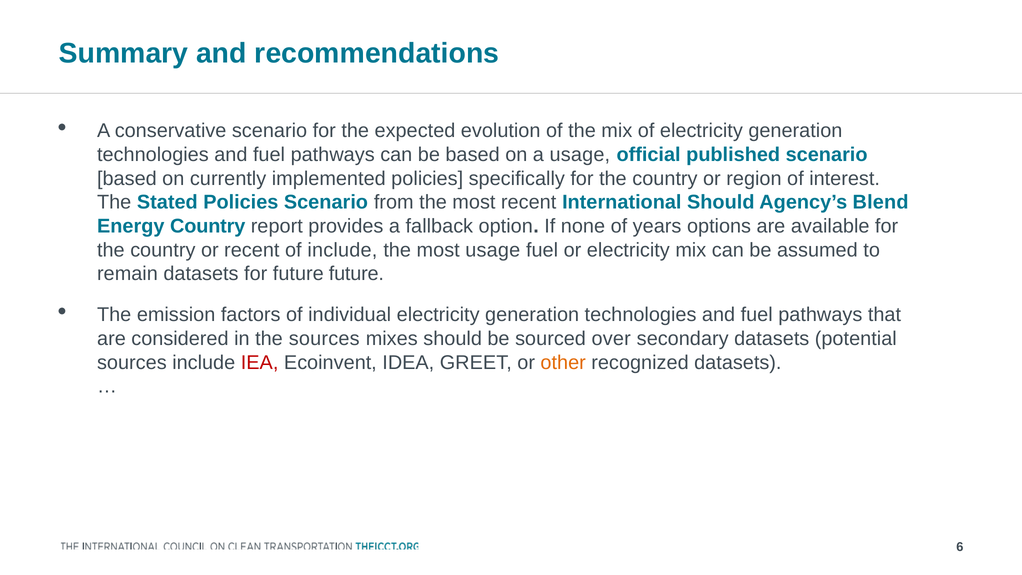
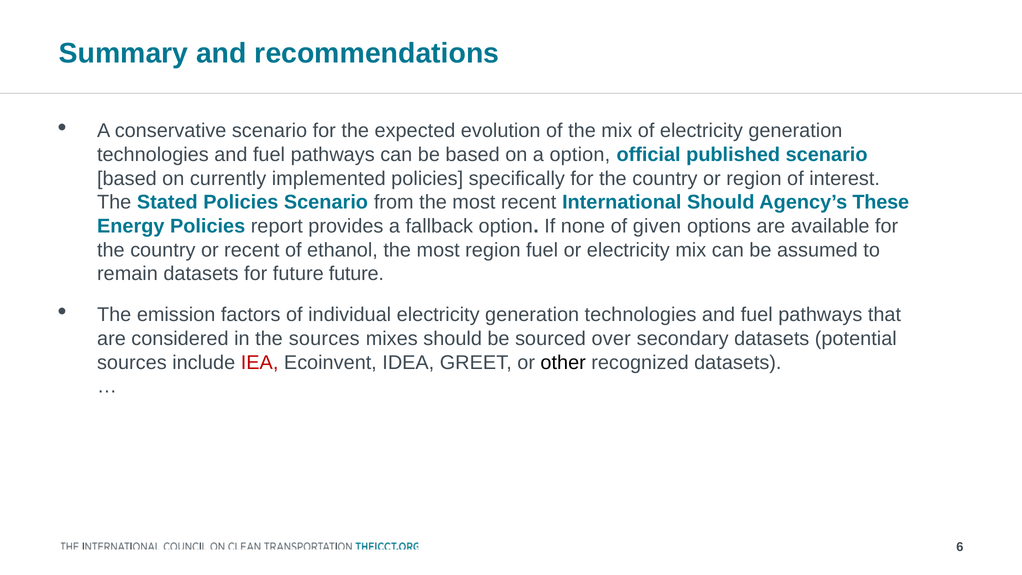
a usage: usage -> option
Blend: Blend -> These
Energy Country: Country -> Policies
years: years -> given
of include: include -> ethanol
most usage: usage -> region
other colour: orange -> black
